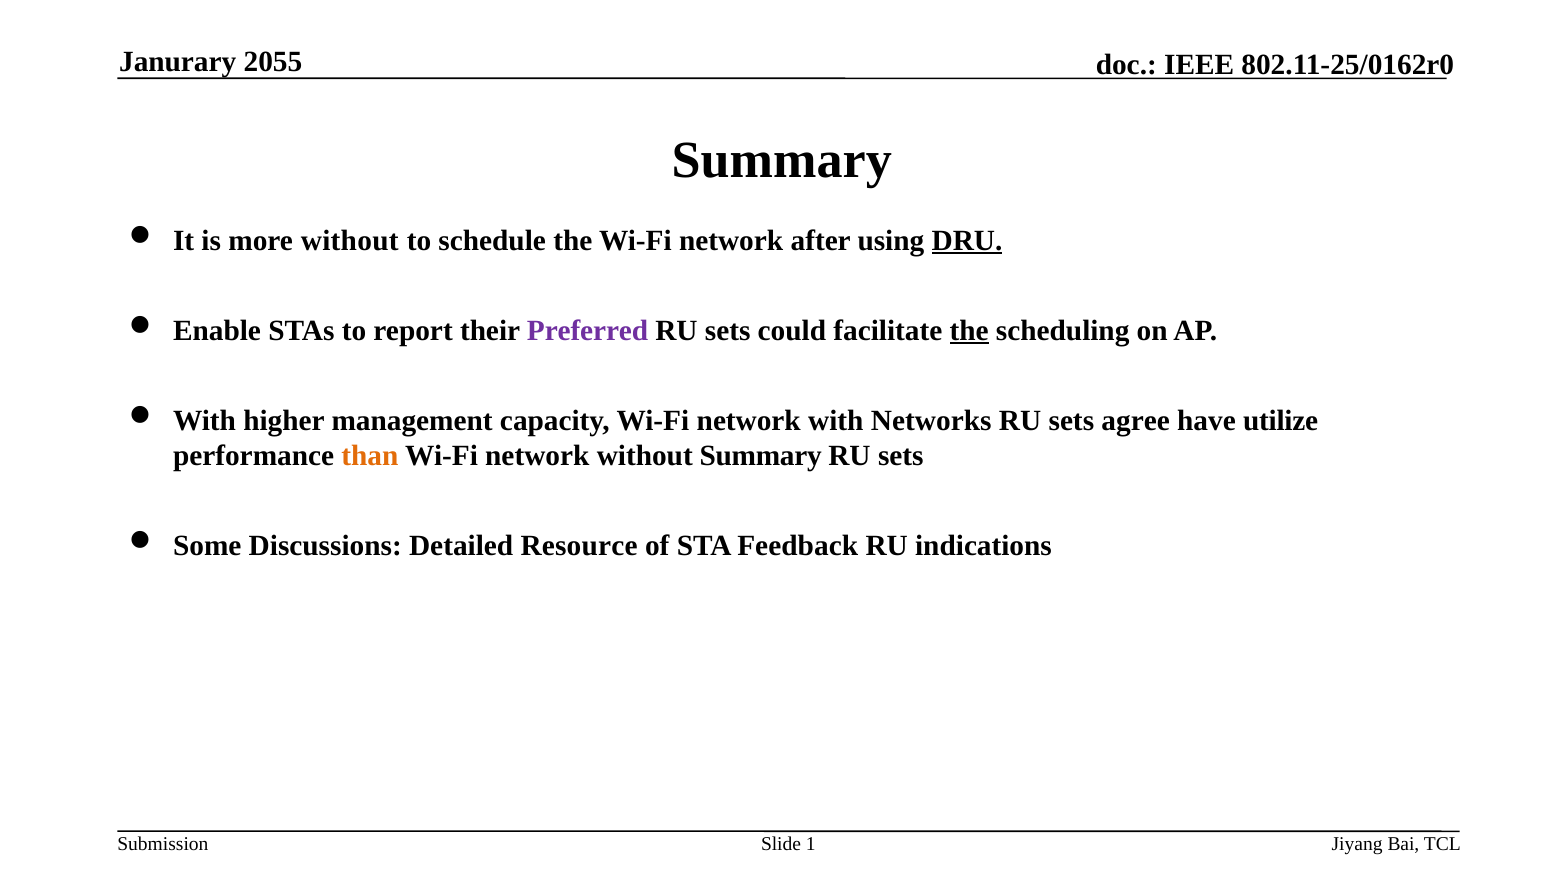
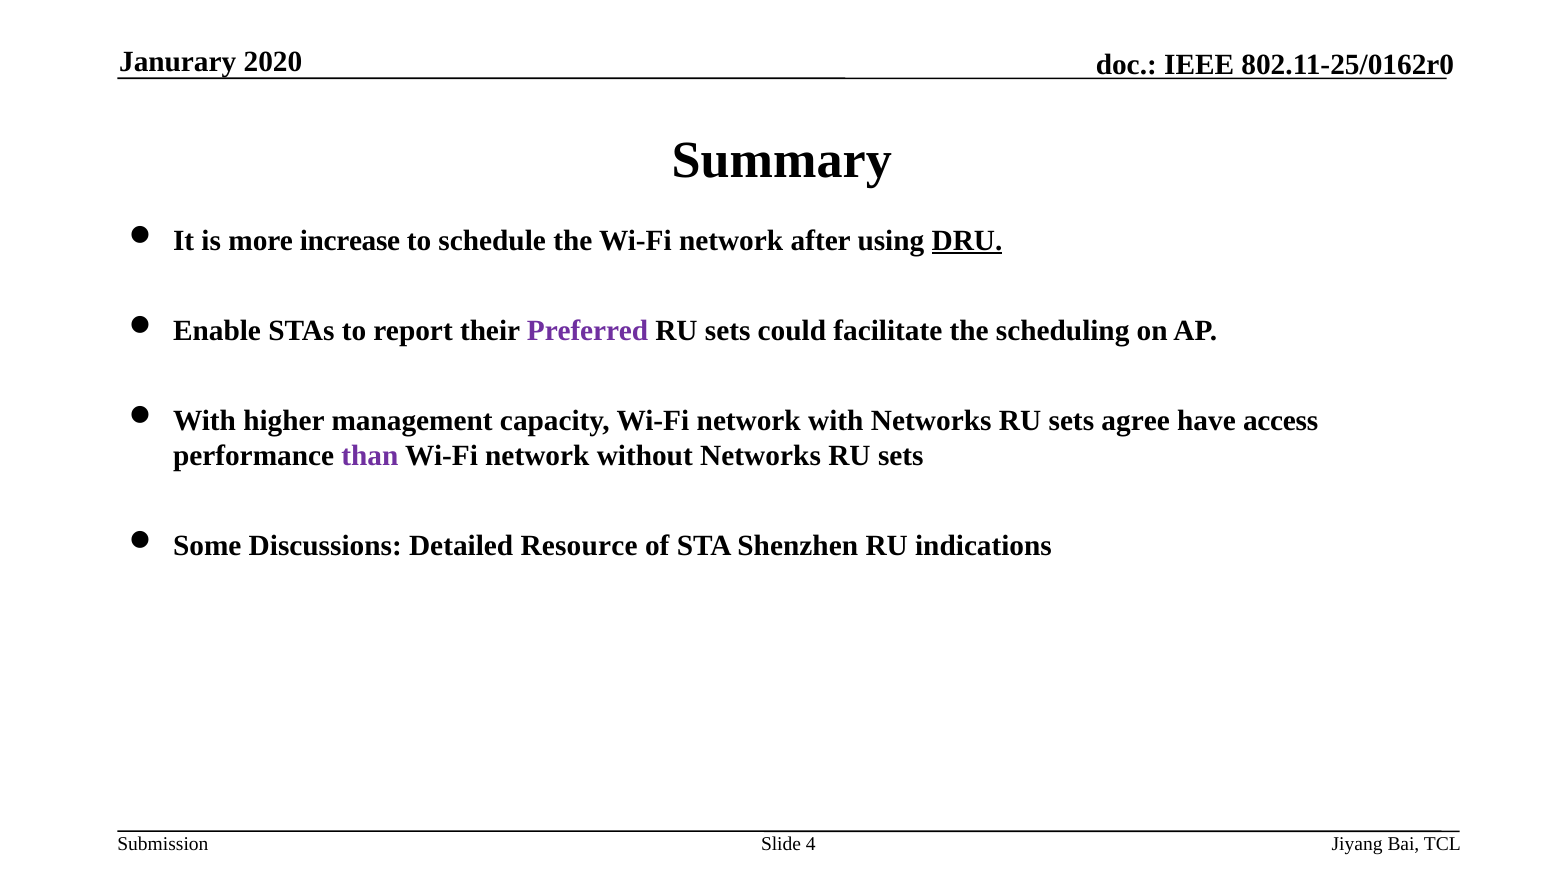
2055: 2055 -> 2020
more without: without -> increase
the at (969, 331) underline: present -> none
utilize: utilize -> access
than colour: orange -> purple
without Summary: Summary -> Networks
Feedback: Feedback -> Shenzhen
1: 1 -> 4
